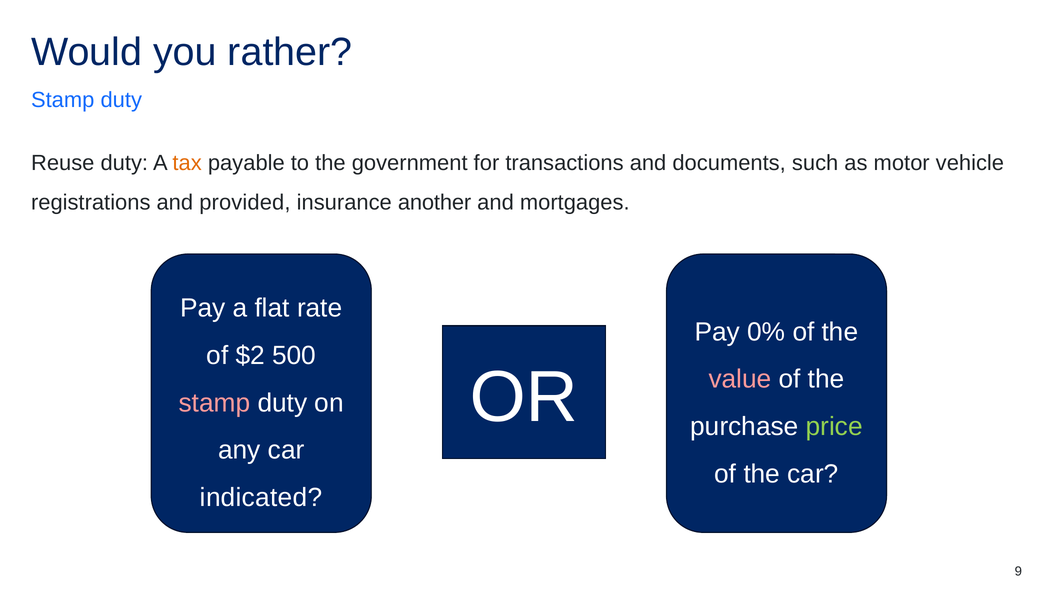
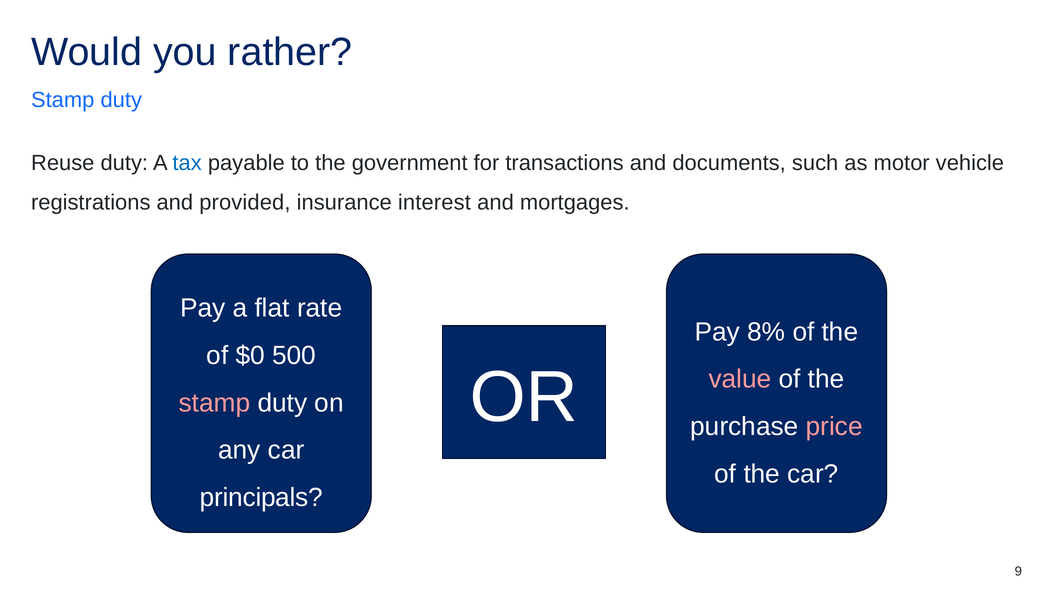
tax colour: orange -> blue
another: another -> interest
0%: 0% -> 8%
$2: $2 -> $0
price colour: light green -> pink
indicated: indicated -> principals
